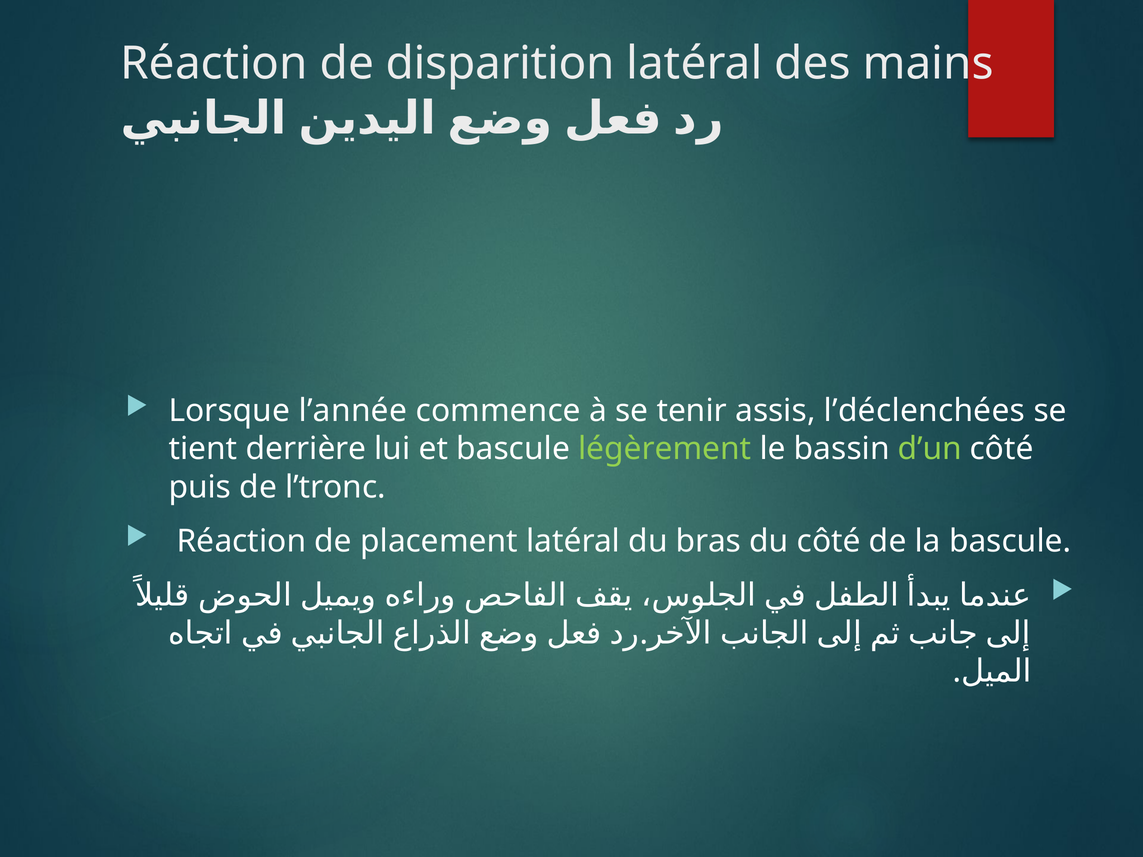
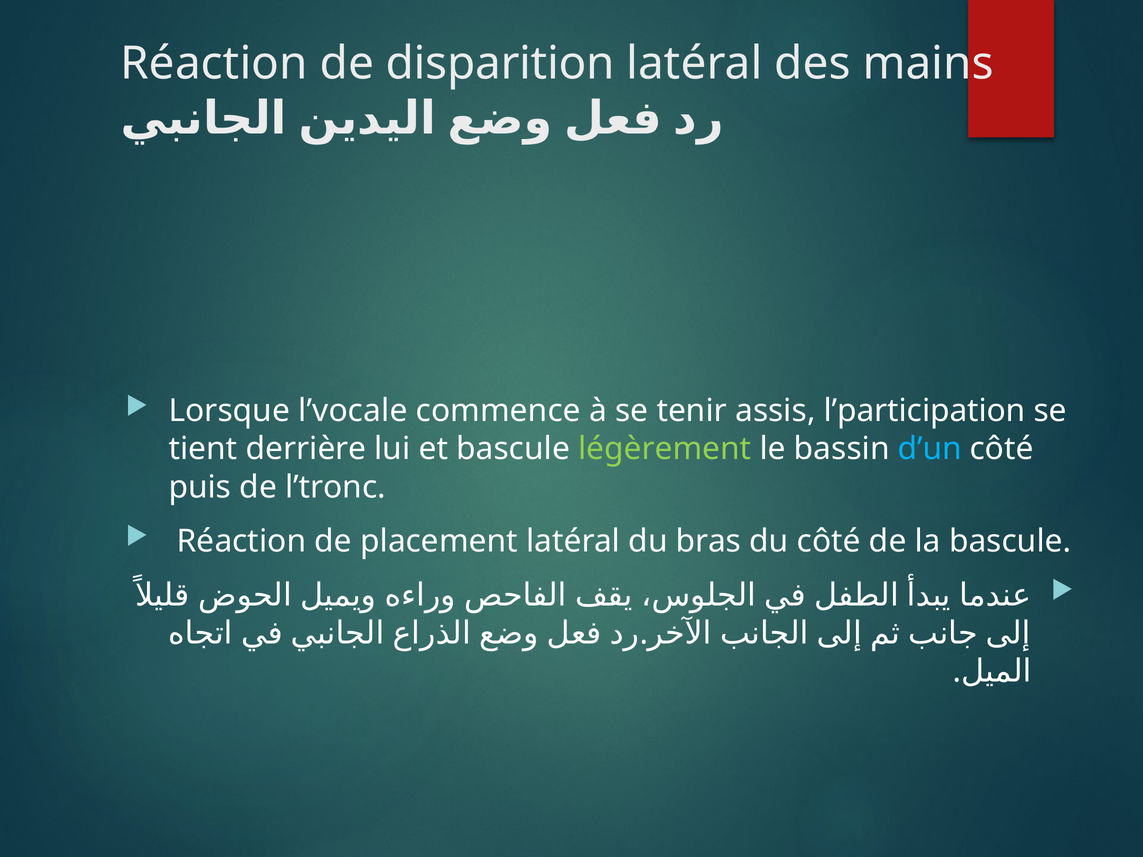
l’année: l’année -> l’vocale
l’déclenchées: l’déclenchées -> l’participation
d’un colour: light green -> light blue
